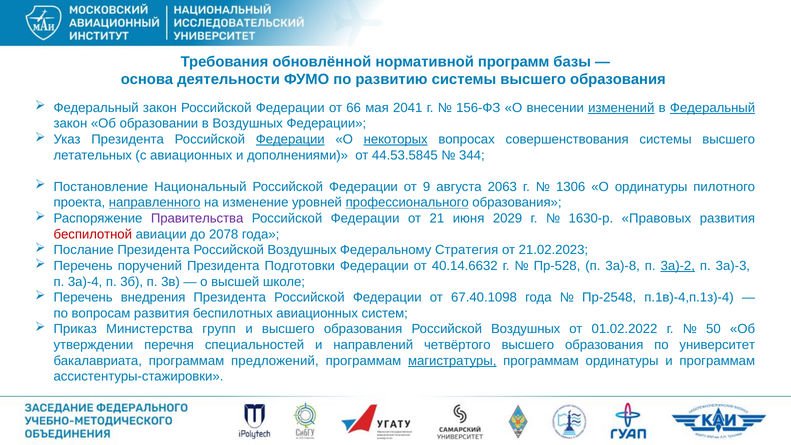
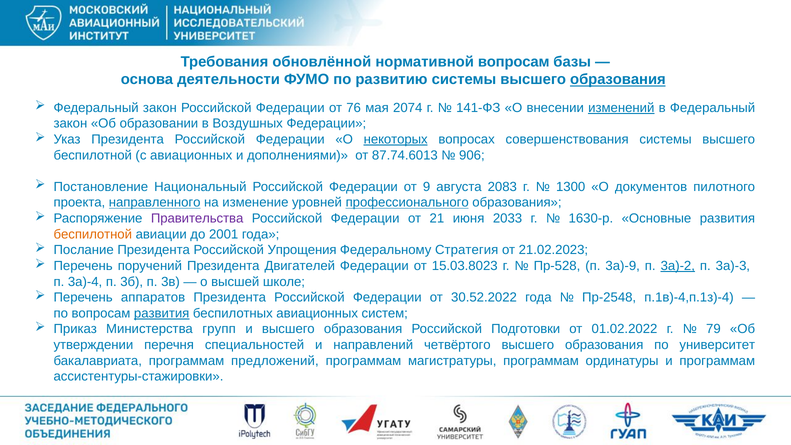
нормативной программ: программ -> вопросам
образования at (618, 80) underline: none -> present
66: 66 -> 76
2041: 2041 -> 2074
156-ФЗ: 156-ФЗ -> 141-ФЗ
Федеральный at (713, 108) underline: present -> none
Федерации at (290, 139) underline: present -> none
летательных at (93, 155): летательных -> беспилотной
44.53.5845: 44.53.5845 -> 87.74.6013
344: 344 -> 906
2063: 2063 -> 2083
1306: 1306 -> 1300
О ординатуры: ординатуры -> документов
2029: 2029 -> 2033
Правовых: Правовых -> Основные
беспилотной at (93, 234) colour: red -> orange
2078: 2078 -> 2001
Президента Российской Воздушных: Воздушных -> Упрощения
Подготовки: Подготовки -> Двигателей
40.14.6632: 40.14.6632 -> 15.03.8023
3а)-8: 3а)-8 -> 3а)-9
внедрения: внедрения -> аппаратов
67.40.1098: 67.40.1098 -> 30.52.2022
развития at (162, 313) underline: none -> present
образования Российской Воздушных: Воздушных -> Подготовки
50: 50 -> 79
магистратуры underline: present -> none
